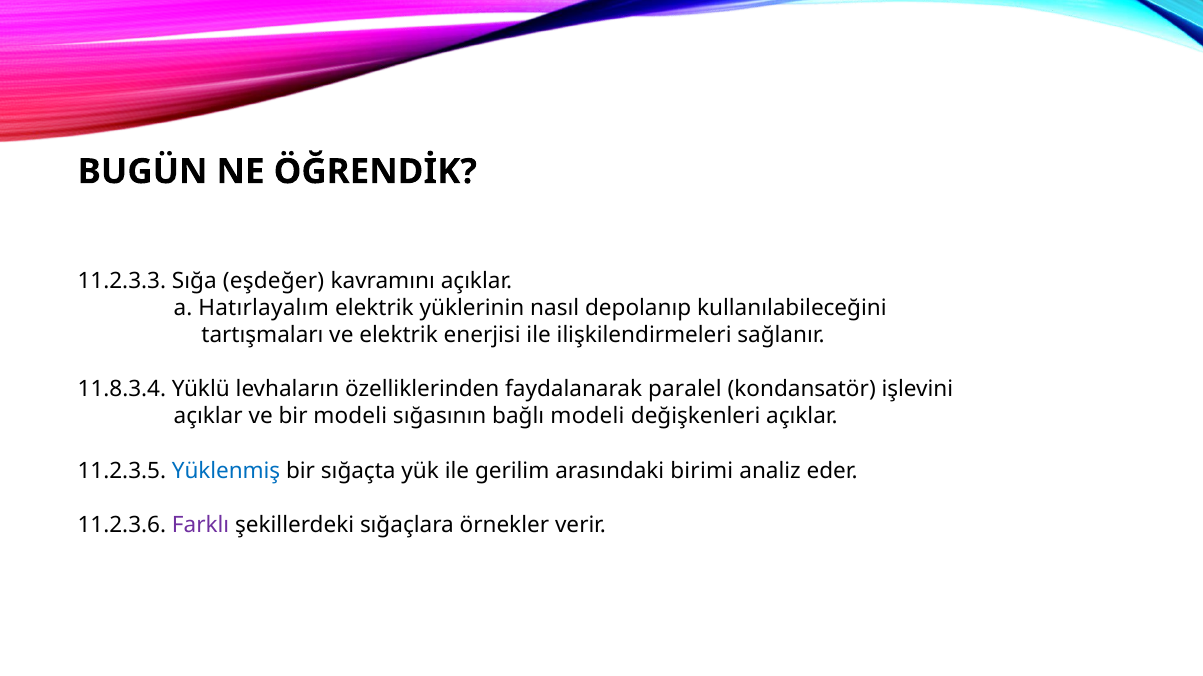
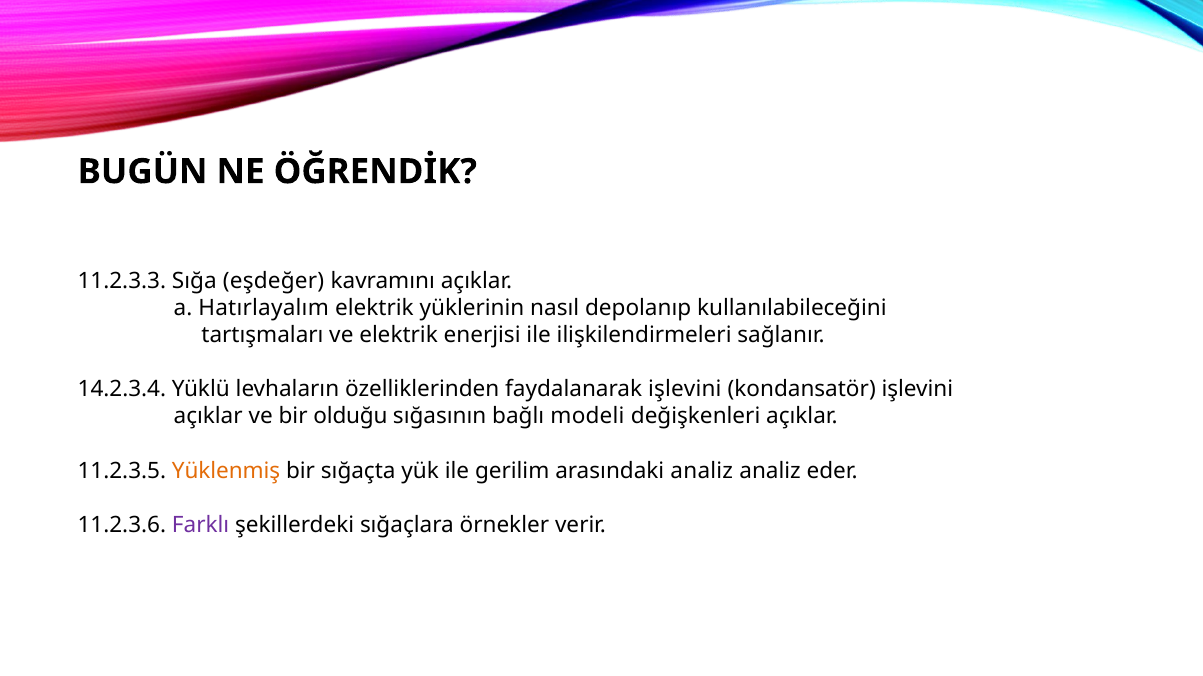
11.8.3.4: 11.8.3.4 -> 14.2.3.4
faydalanarak paralel: paralel -> işlevini
bir modeli: modeli -> olduğu
Yüklenmiş colour: blue -> orange
arasındaki birimi: birimi -> analiz
